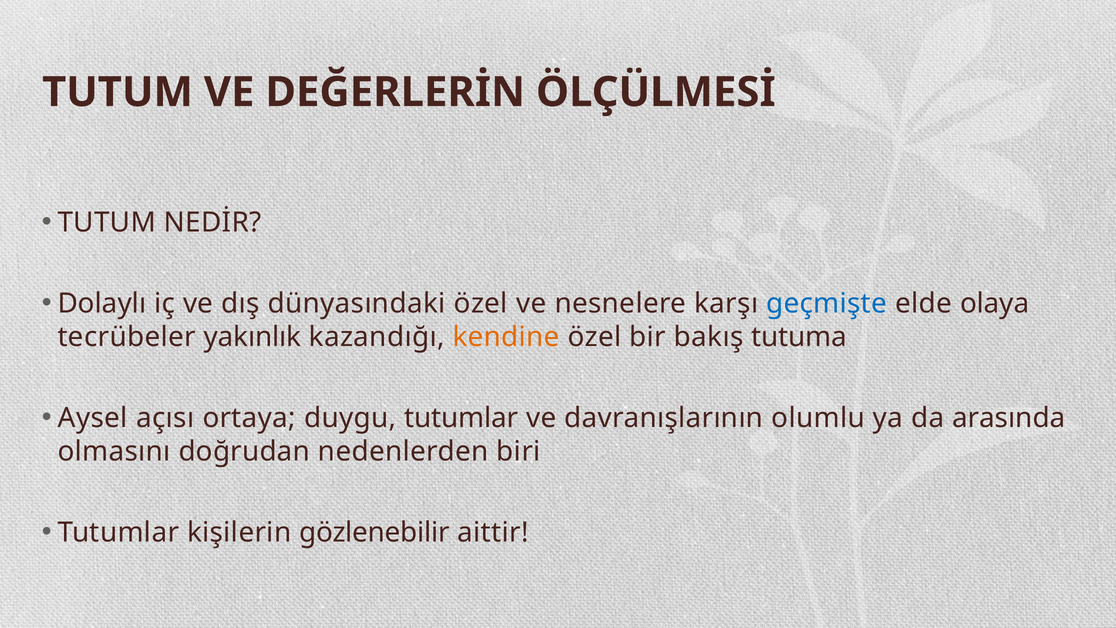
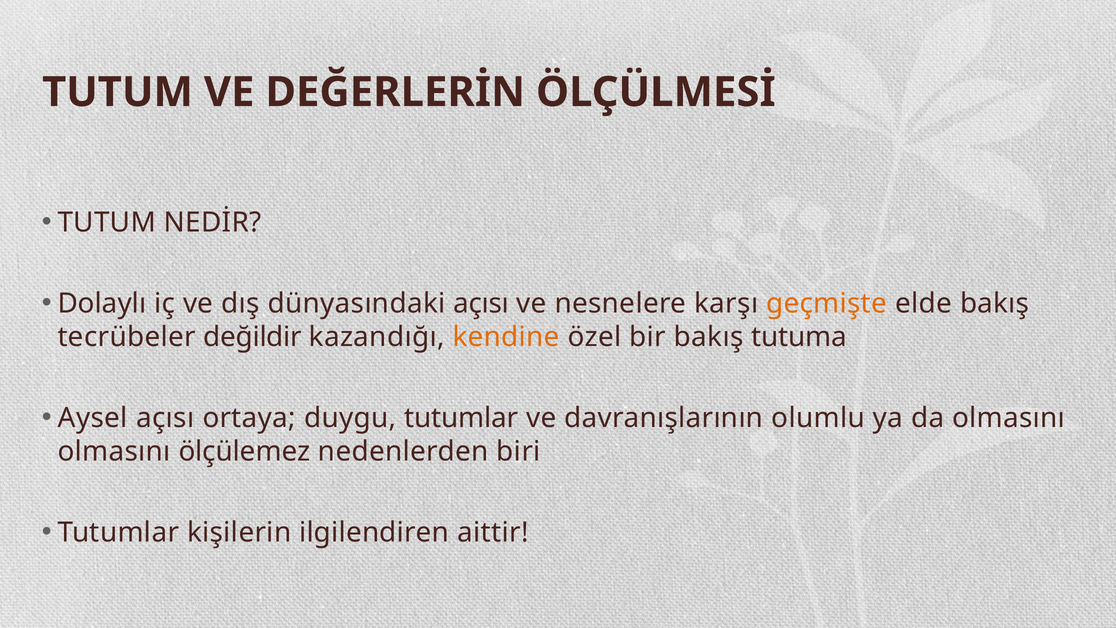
dünyasındaki özel: özel -> açısı
geçmişte colour: blue -> orange
elde olaya: olaya -> bakış
yakınlık: yakınlık -> değildir
da arasında: arasında -> olmasını
doğrudan: doğrudan -> ölçülemez
gözlenebilir: gözlenebilir -> ilgilendiren
